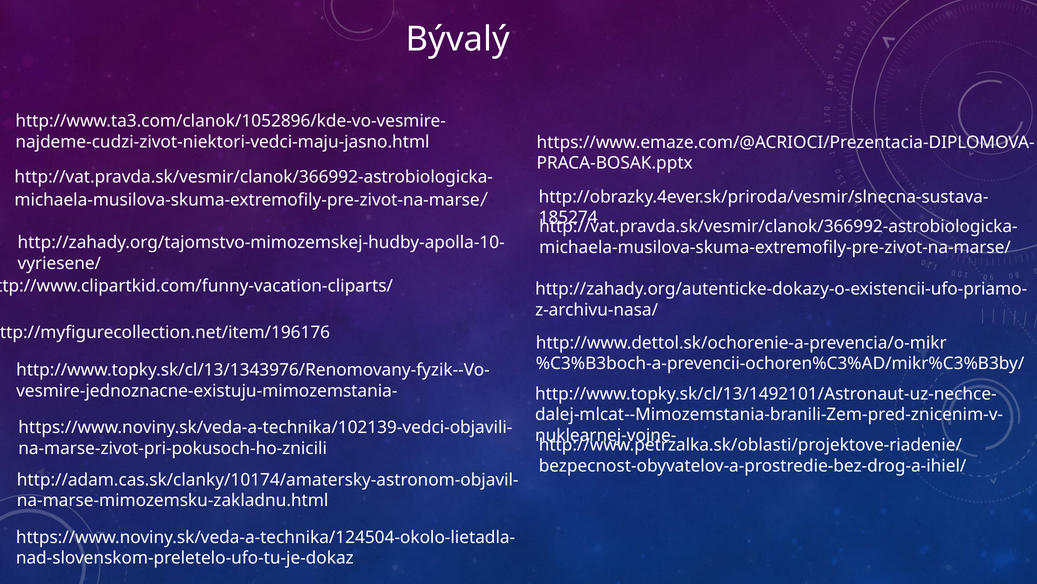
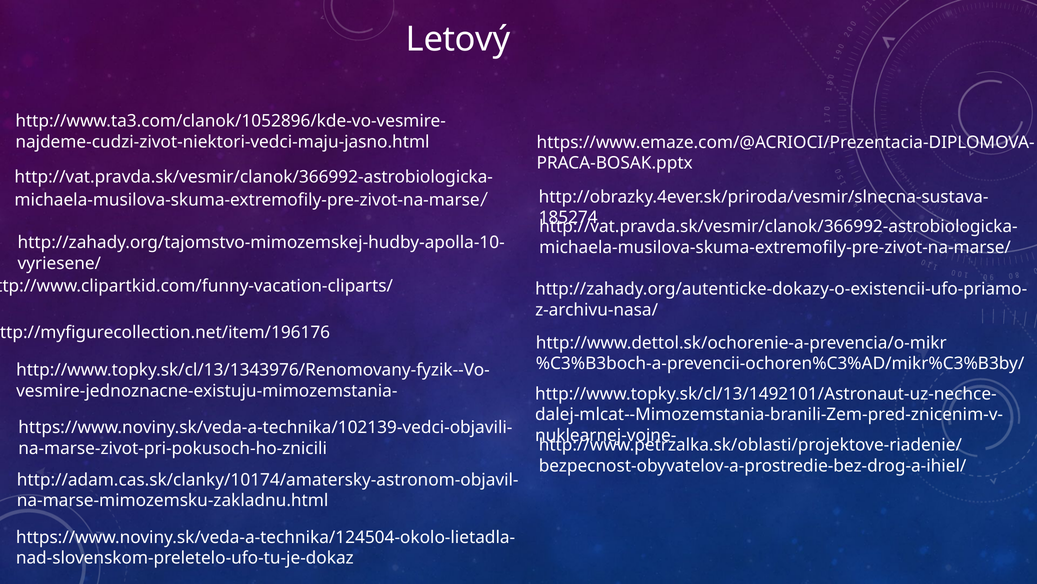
Bývalý: Bývalý -> Letový
